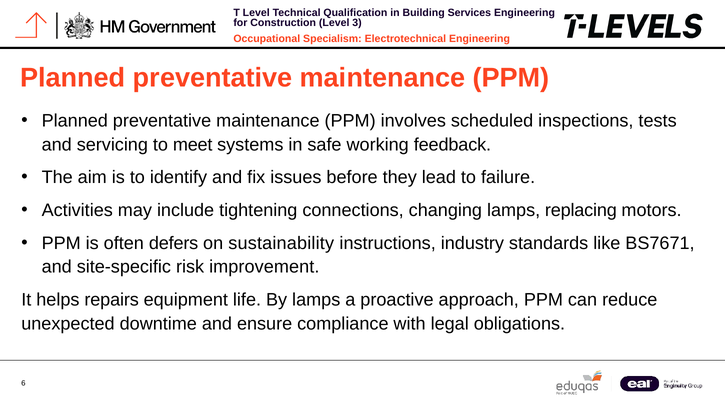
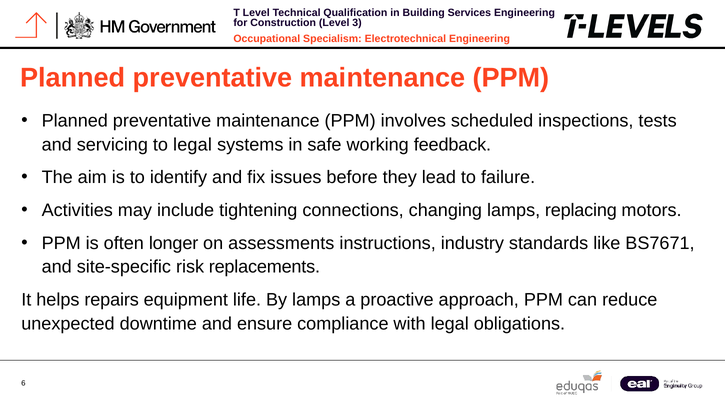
to meet: meet -> legal
defers: defers -> longer
sustainability: sustainability -> assessments
improvement: improvement -> replacements
